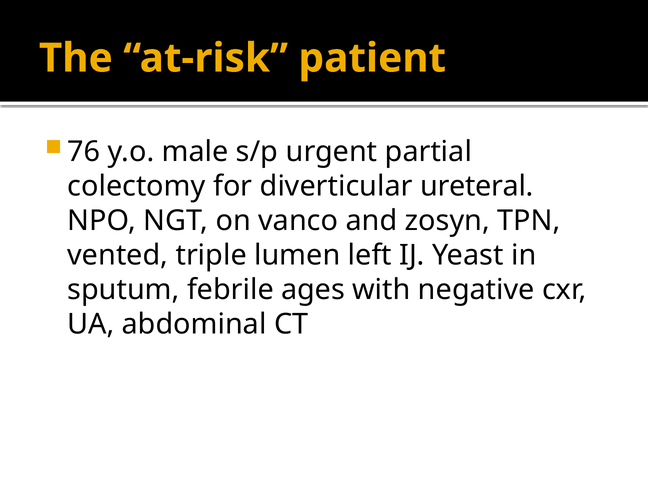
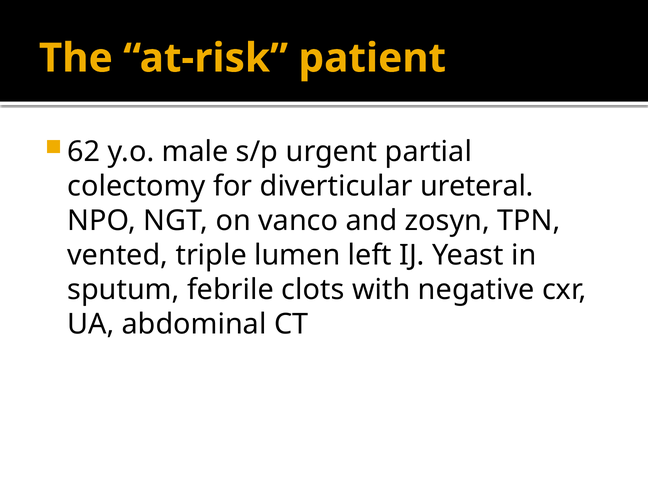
76: 76 -> 62
ages: ages -> clots
